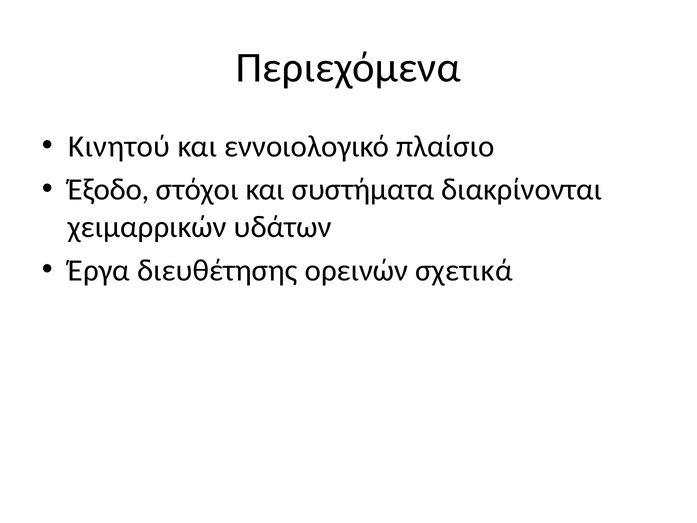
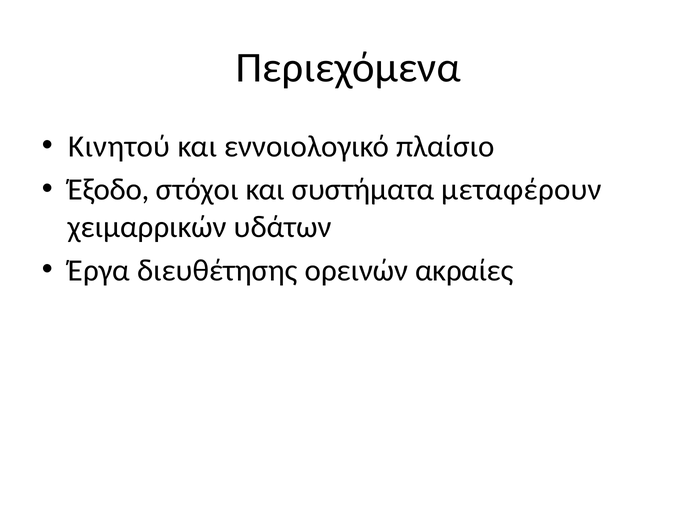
διακρίνονται: διακρίνονται -> μεταφέρουν
σχετικά: σχετικά -> ακραίες
